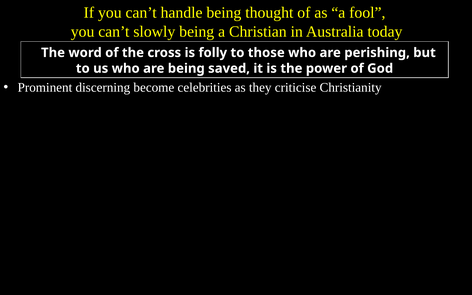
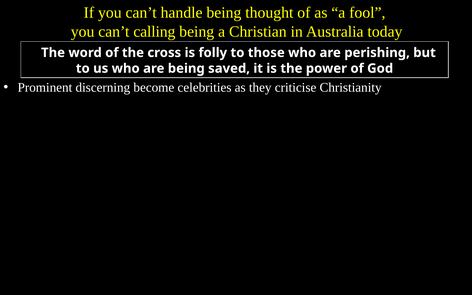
slowly: slowly -> calling
